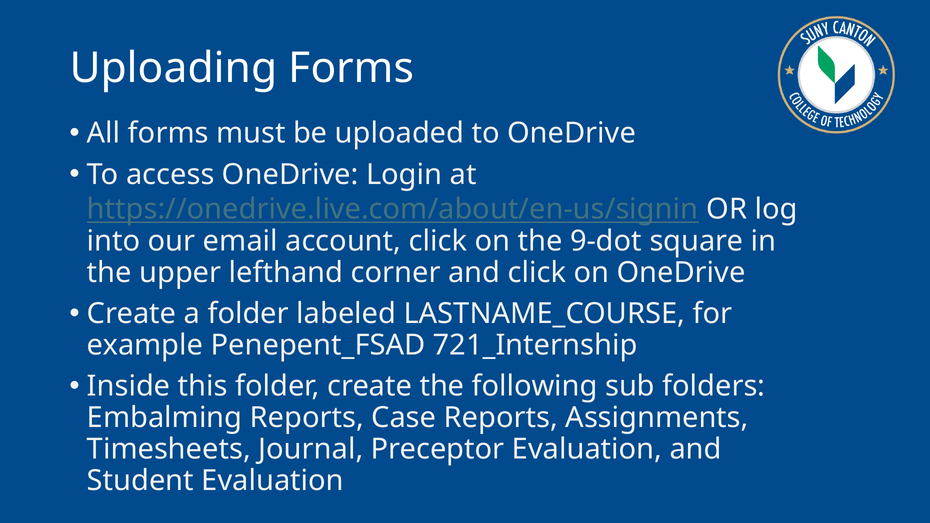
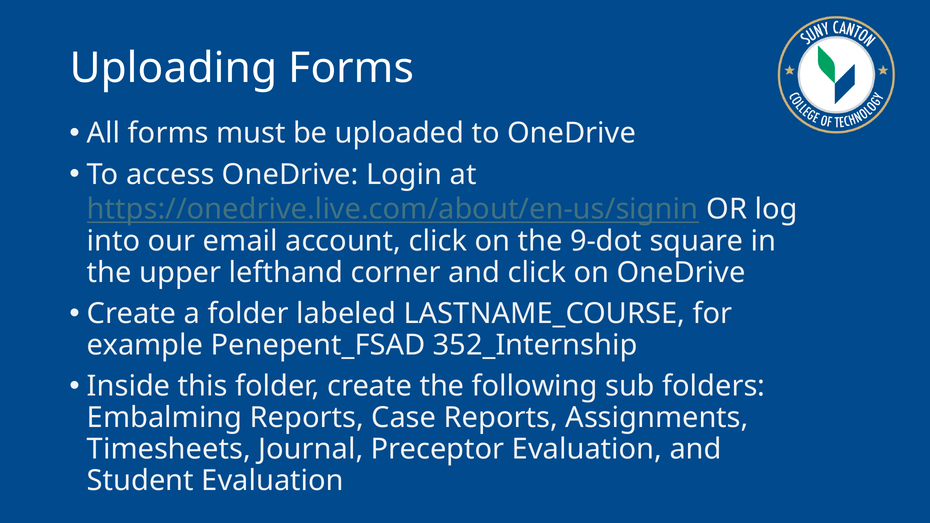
721_Internship: 721_Internship -> 352_Internship
